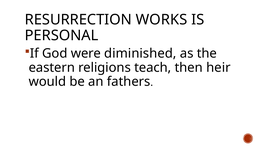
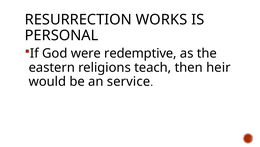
diminished: diminished -> redemptive
fathers: fathers -> service
